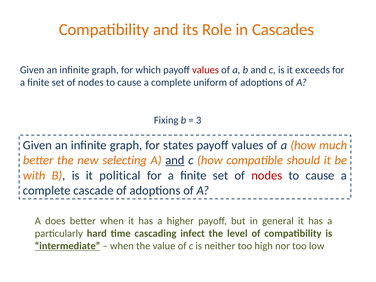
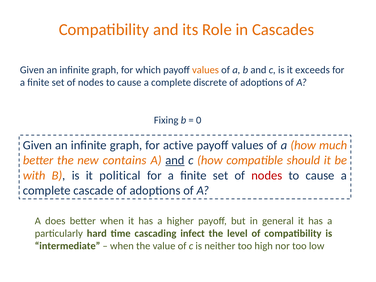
values at (205, 70) colour: red -> orange
uniform: uniform -> discrete
3: 3 -> 0
states: states -> active
selecting: selecting -> contains
intermediate underline: present -> none
